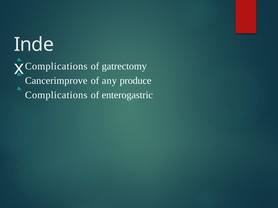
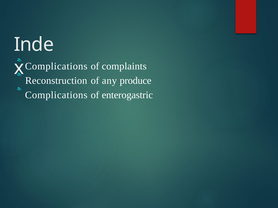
gatrectomy: gatrectomy -> complaints
Cancerimprove: Cancerimprove -> Reconstruction
